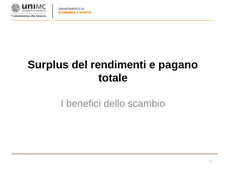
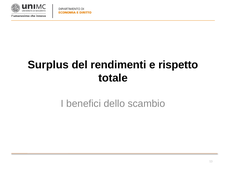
pagano: pagano -> rispetto
